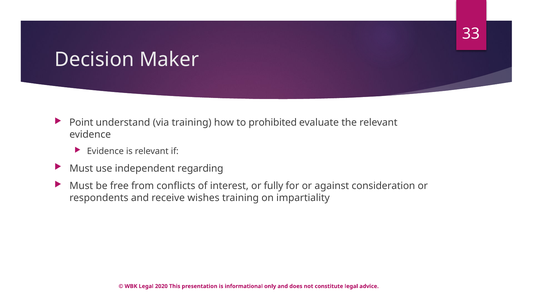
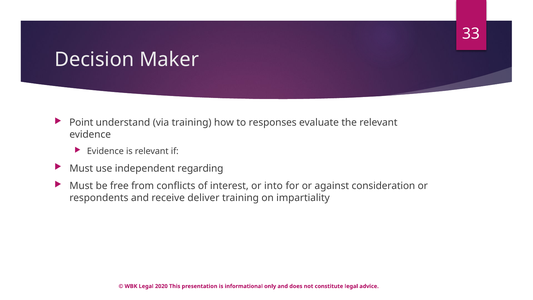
prohibited: prohibited -> responses
fully: fully -> into
wishes: wishes -> deliver
